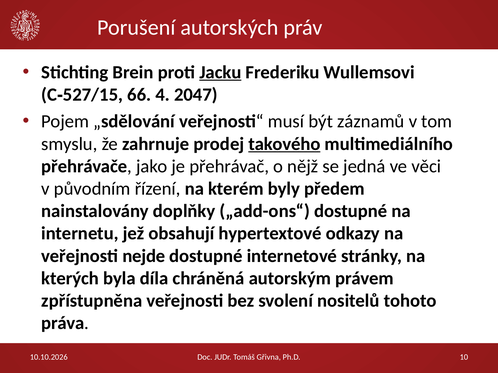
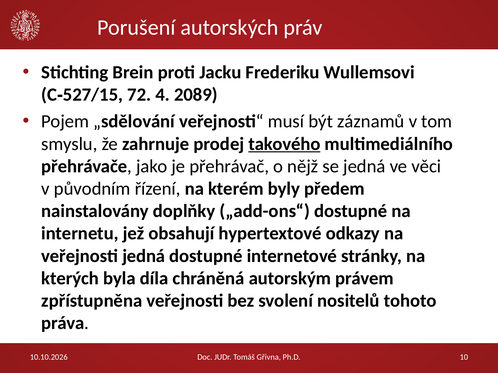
Jacku underline: present -> none
66: 66 -> 72
2047: 2047 -> 2089
veřejnosti nejde: nejde -> jedná
